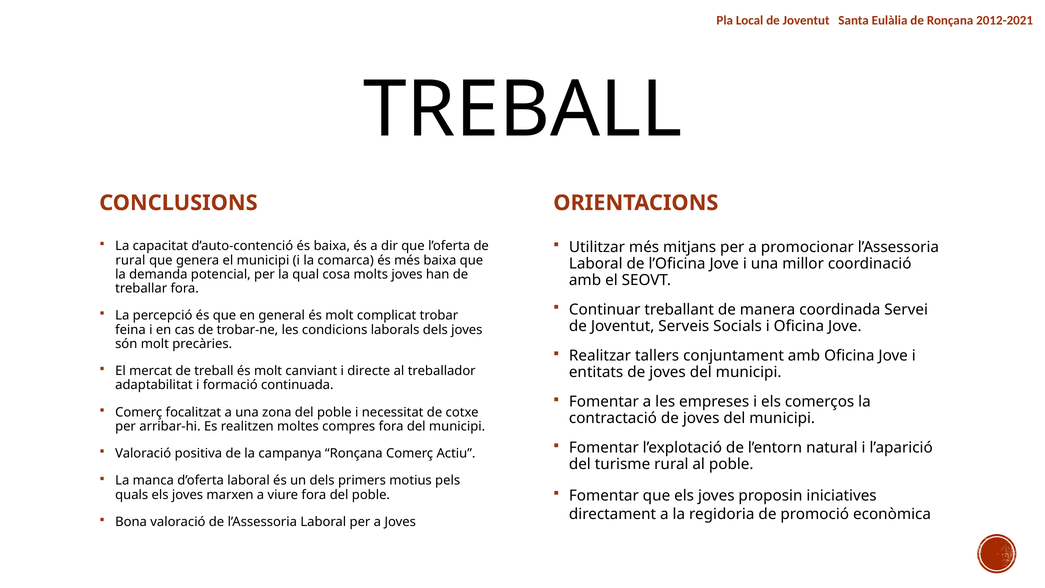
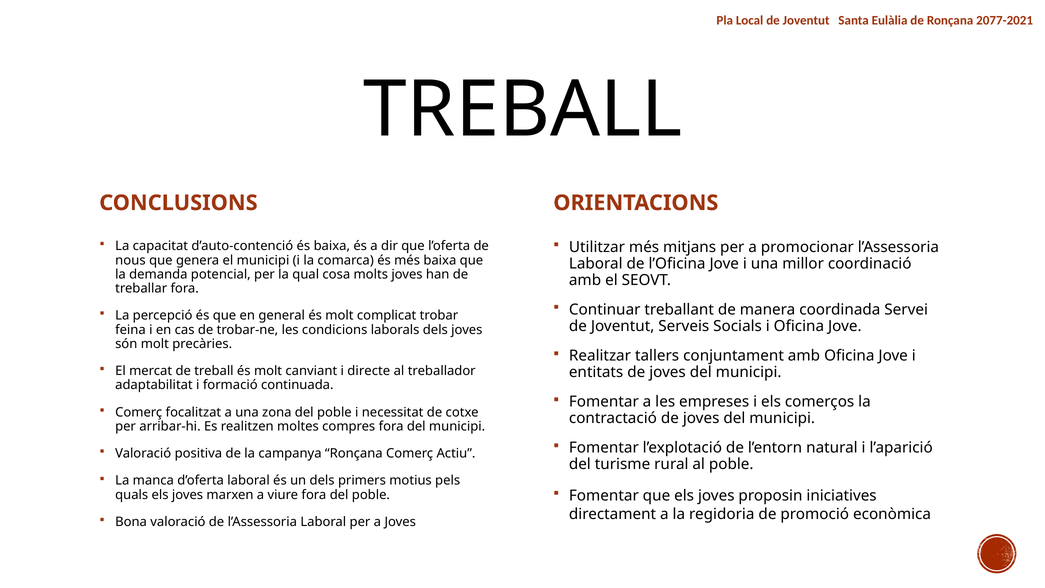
2012-2021: 2012-2021 -> 2077-2021
rural at (130, 260): rural -> nous
